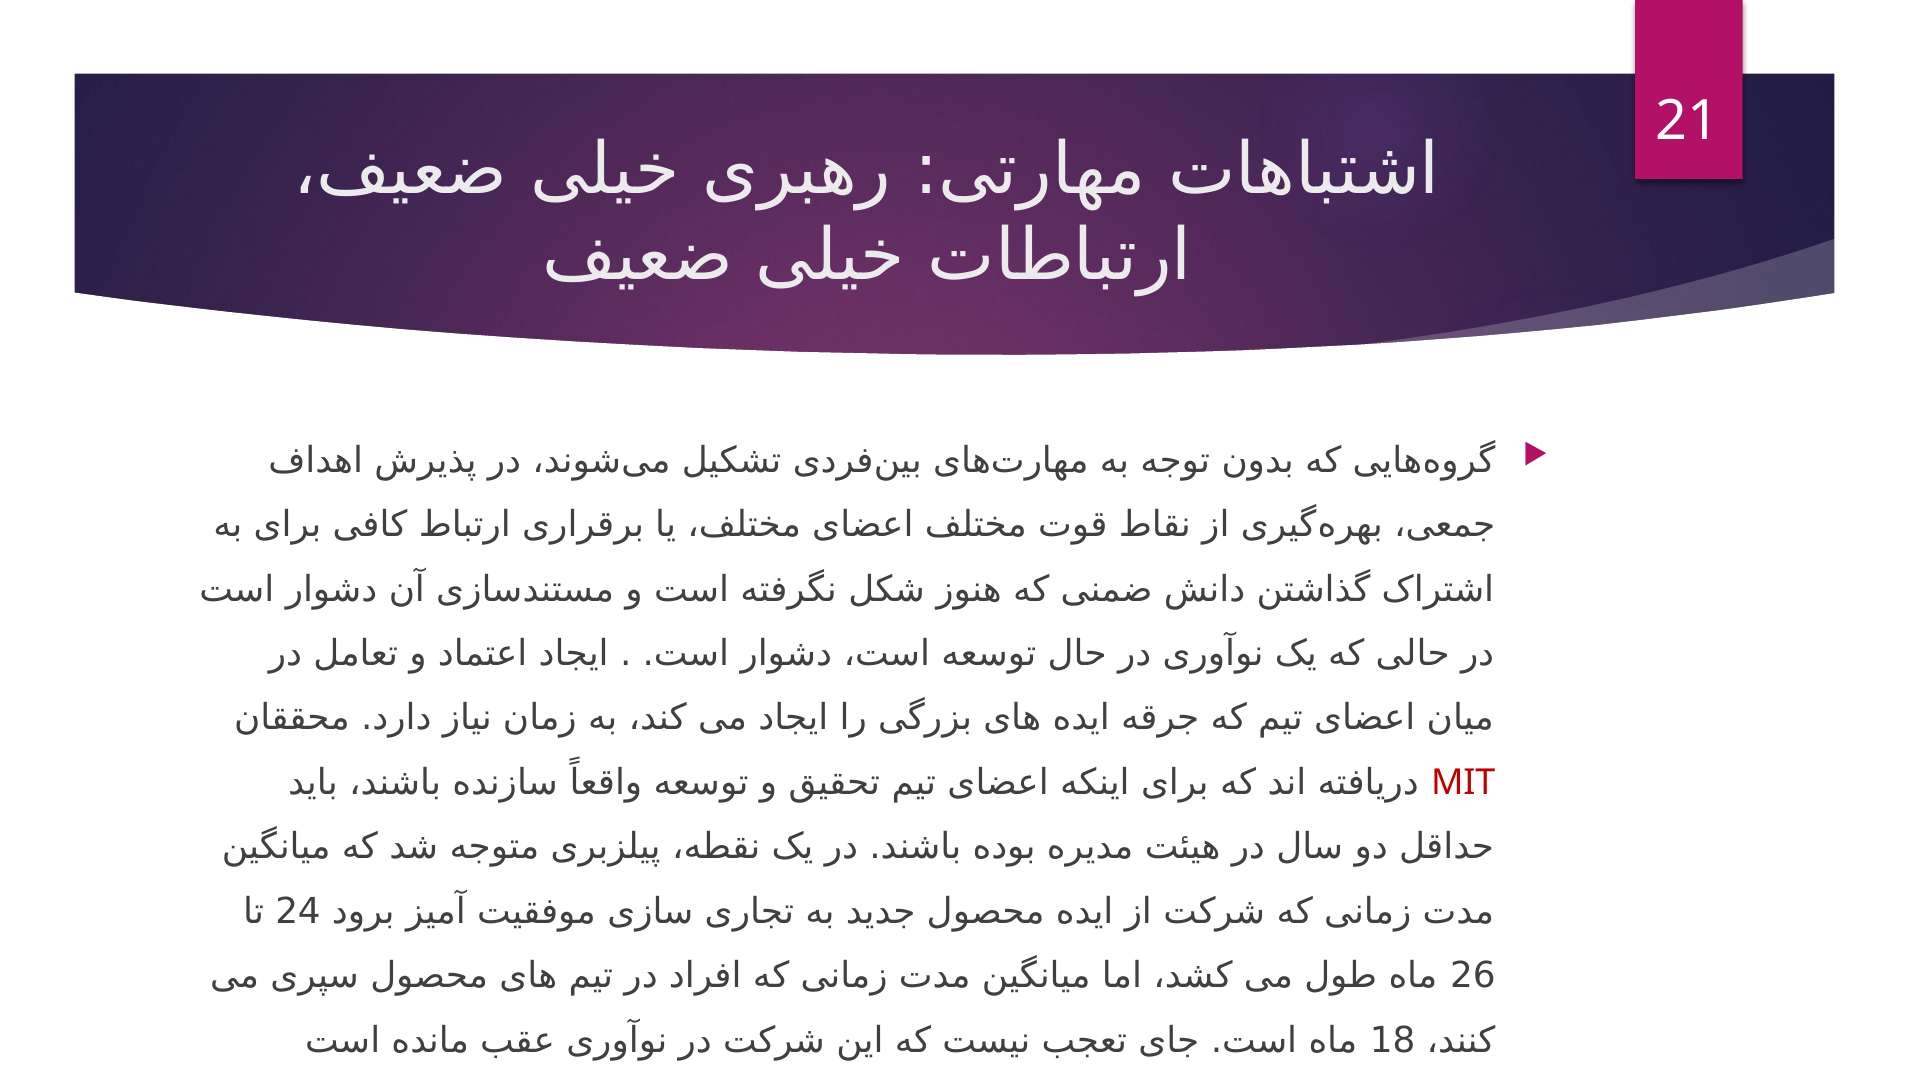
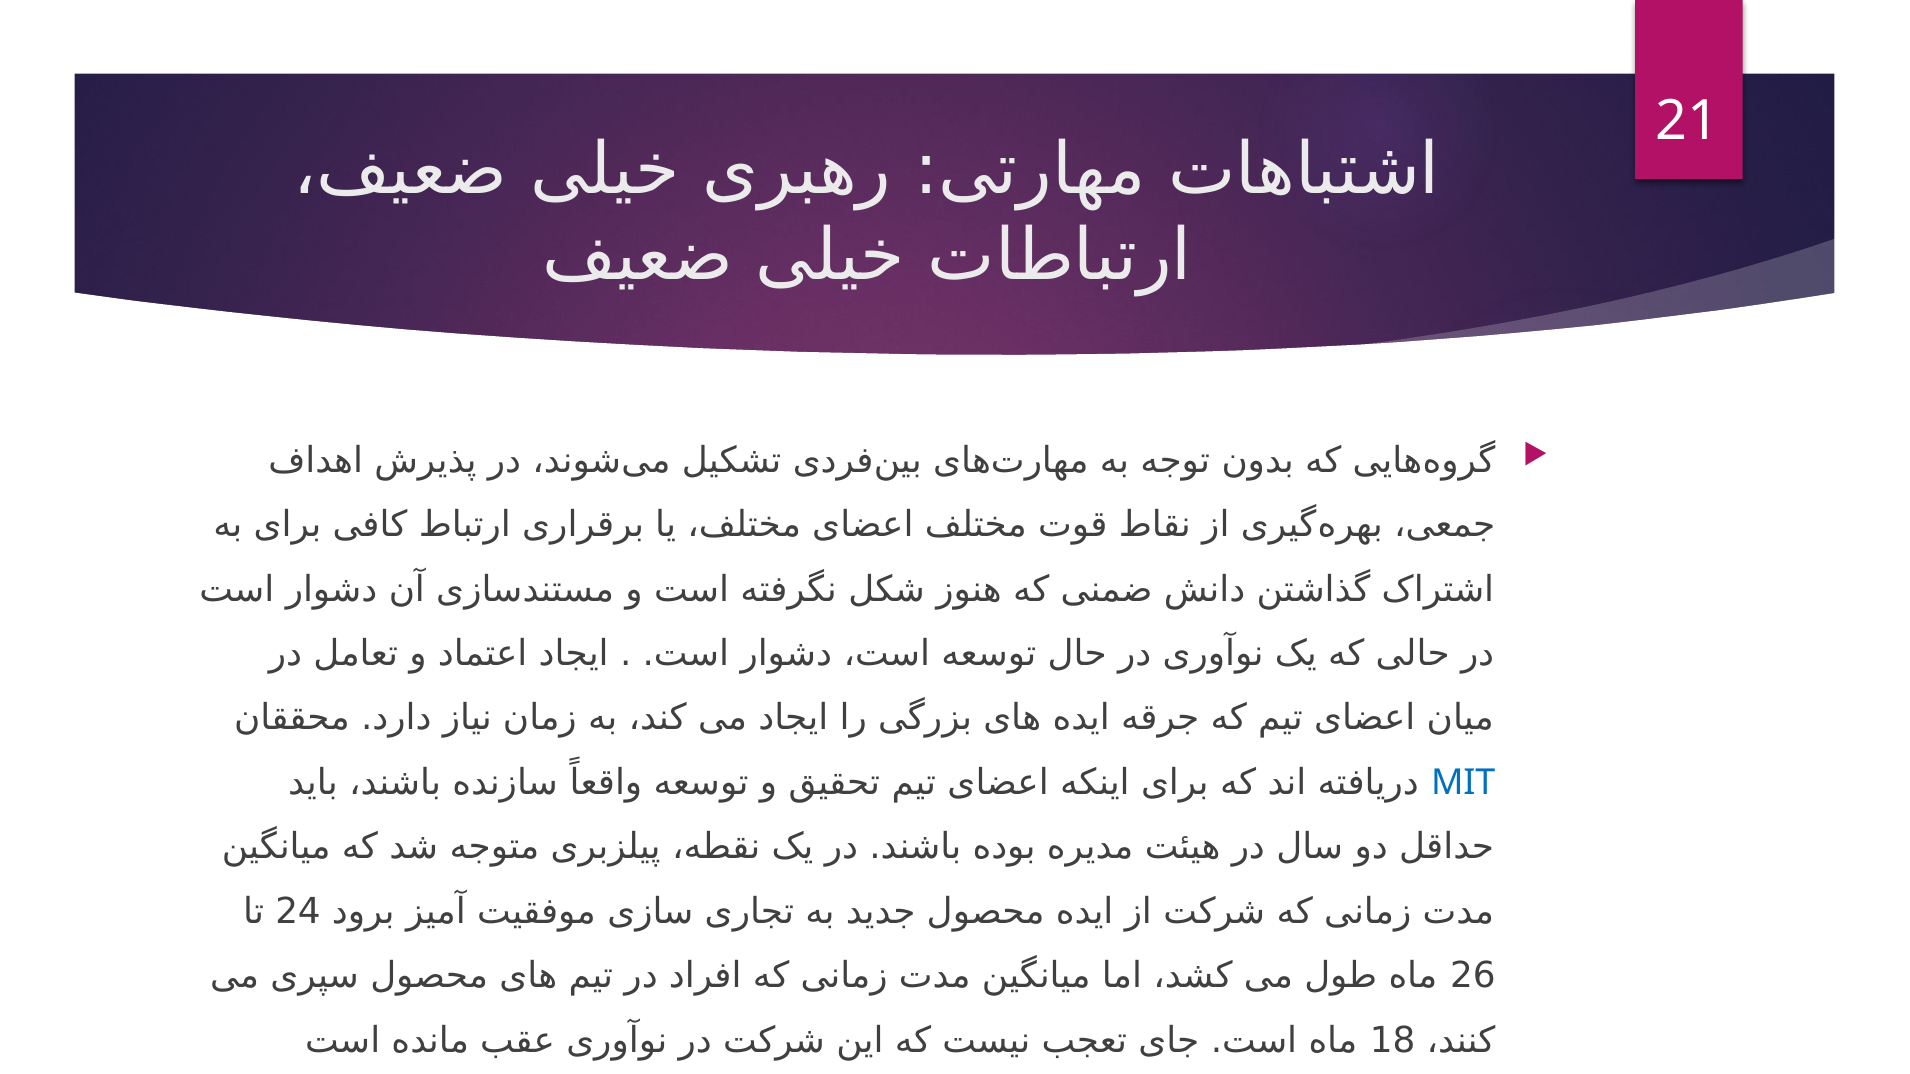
MIT colour: red -> blue
